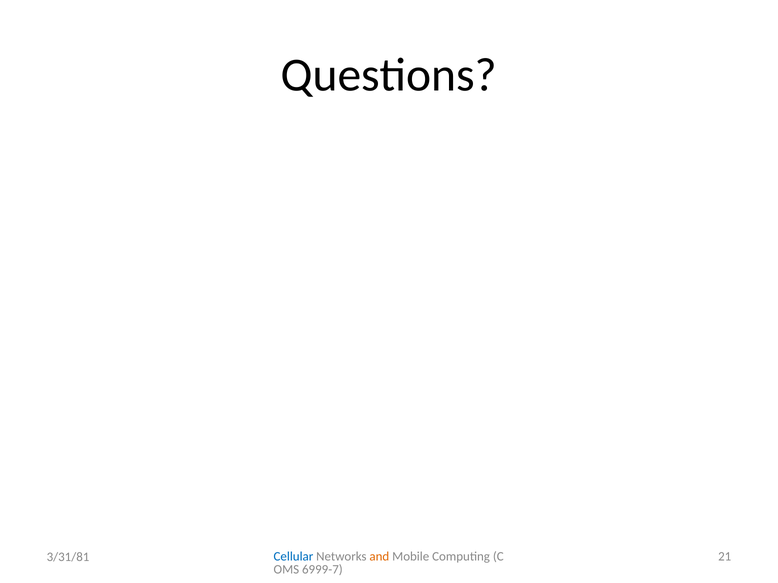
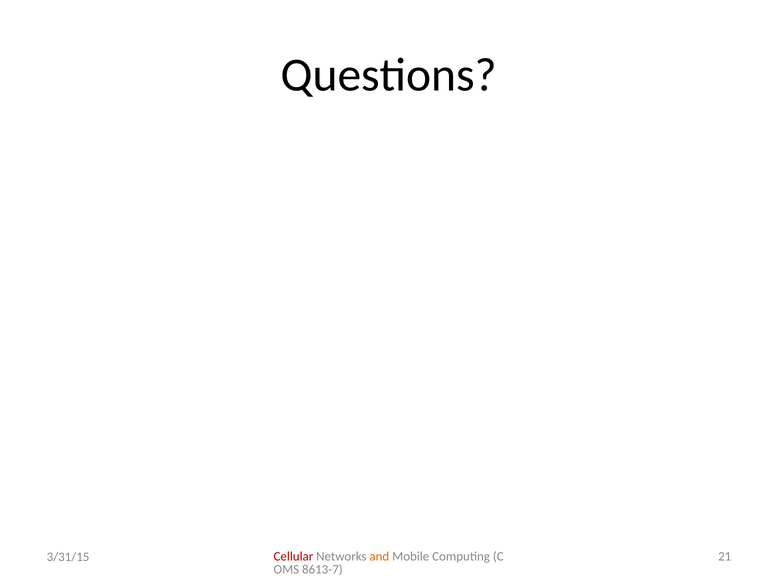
Cellular colour: blue -> red
3/31/81: 3/31/81 -> 3/31/15
6999-7: 6999-7 -> 8613-7
